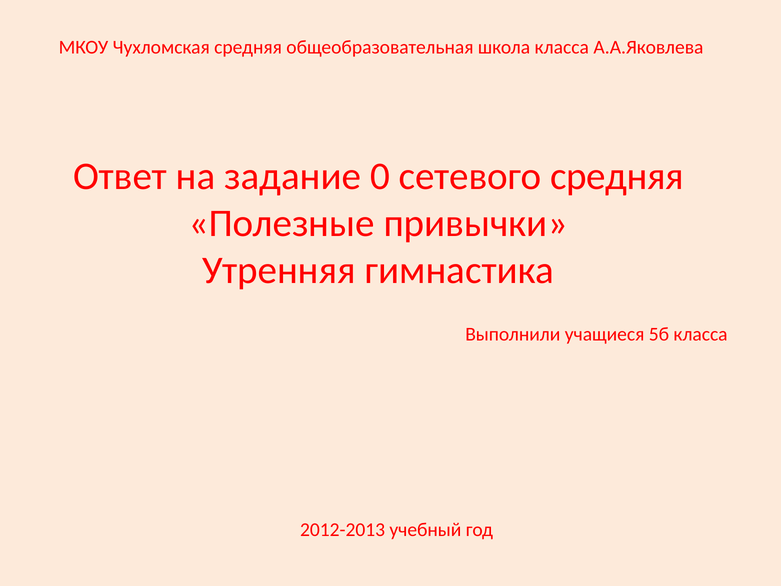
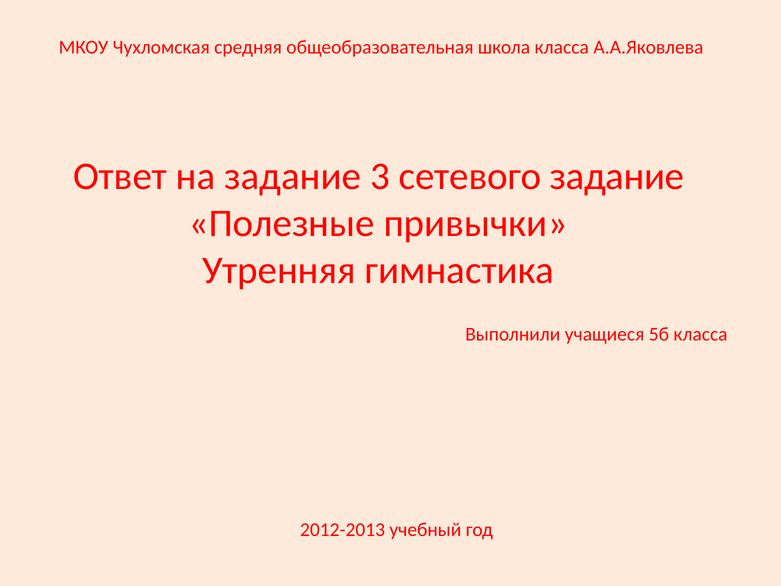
0: 0 -> 3
сетевого средняя: средняя -> задание
